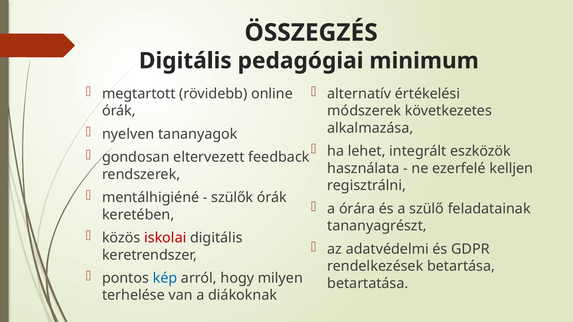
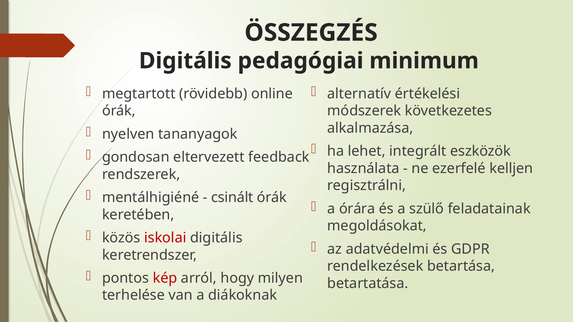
szülők: szülők -> csinált
tananyagrészt: tananyagrészt -> megoldásokat
kép colour: blue -> red
